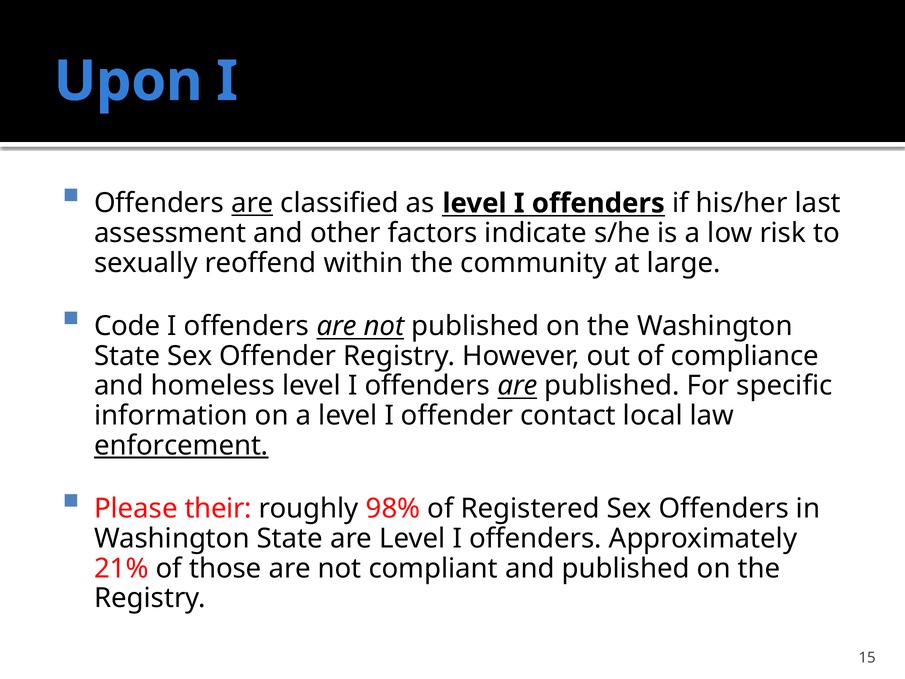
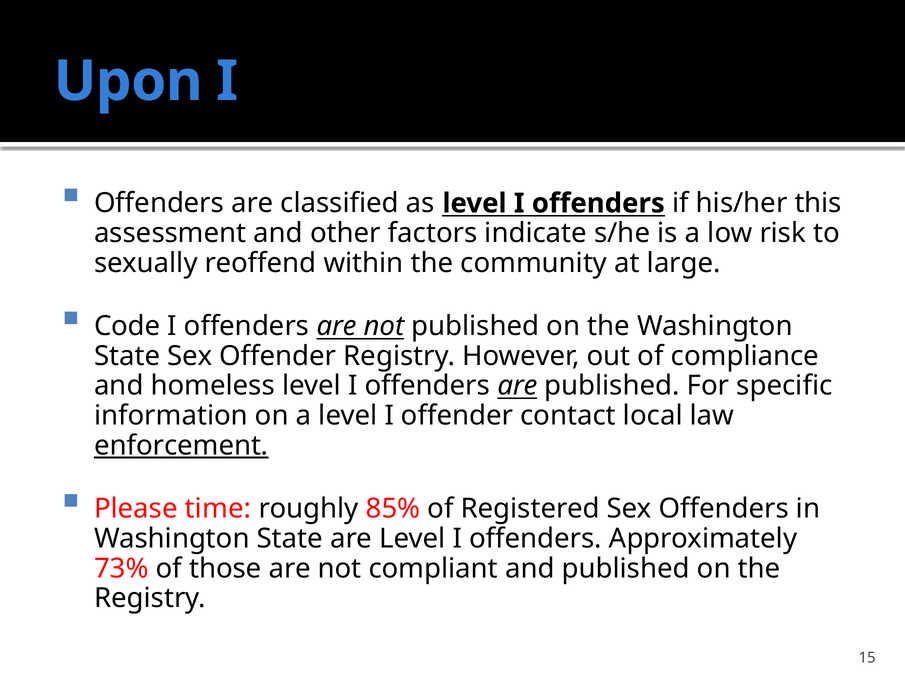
are at (252, 203) underline: present -> none
last: last -> this
their: their -> time
98%: 98% -> 85%
21%: 21% -> 73%
